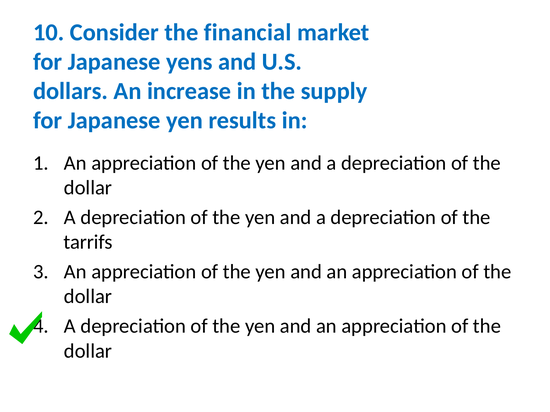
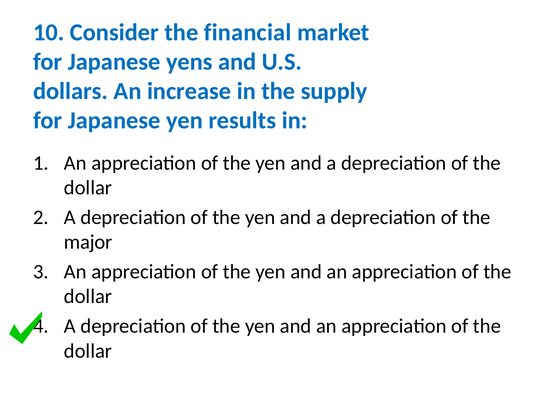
tarrifs: tarrifs -> major
